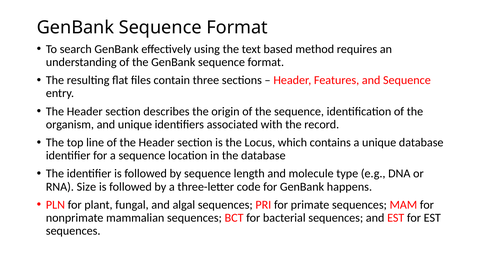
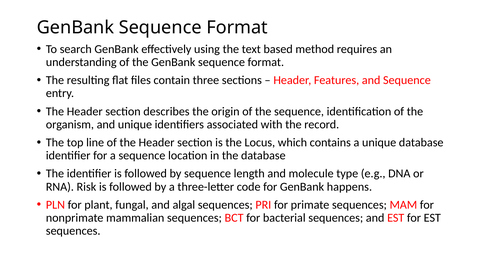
Size: Size -> Risk
